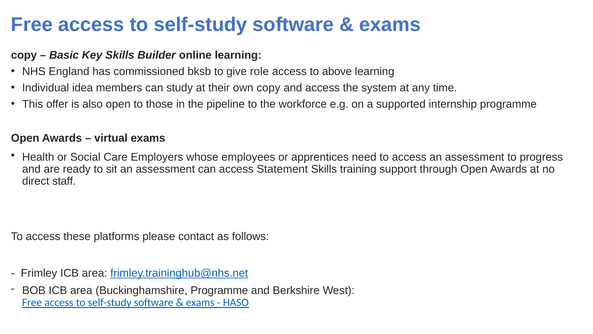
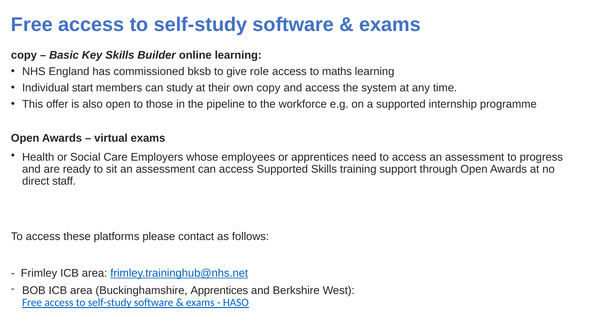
above: above -> maths
idea: idea -> start
access Statement: Statement -> Supported
Buckinghamshire Programme: Programme -> Apprentices
